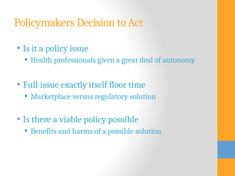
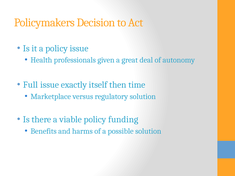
floor: floor -> then
policy possible: possible -> funding
